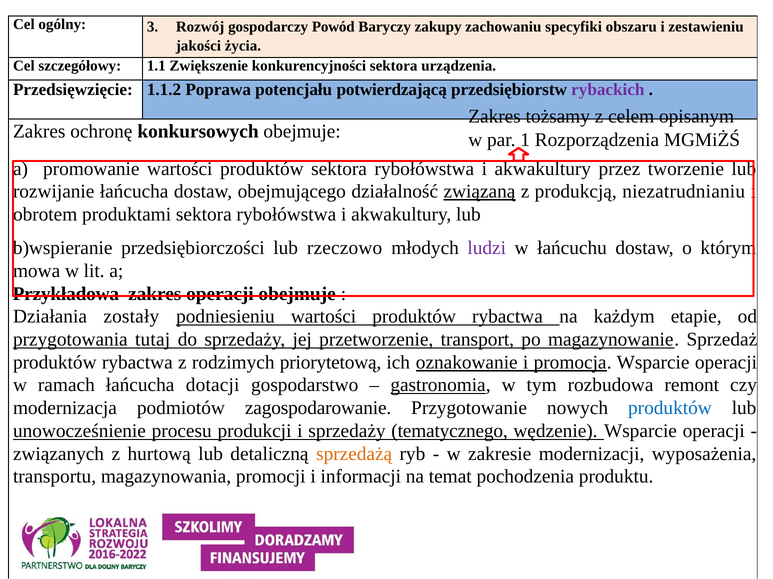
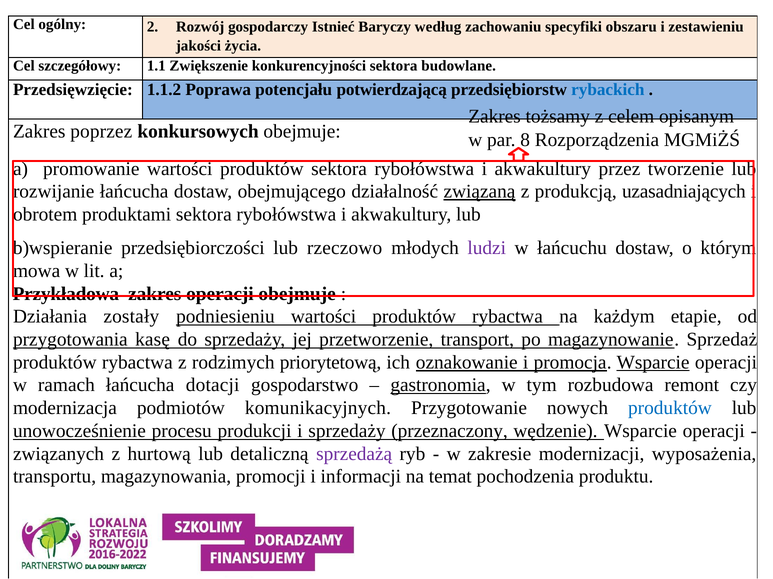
3: 3 -> 2
Powód: Powód -> Istnieć
zakupy: zakupy -> według
urządzenia: urządzenia -> budowlane
rybackich colour: purple -> blue
ochronę: ochronę -> poprzez
1: 1 -> 8
niezatrudnianiu: niezatrudnianiu -> uzasadniających
tutaj: tutaj -> kasę
Wsparcie at (653, 363) underline: none -> present
zagospodarowanie: zagospodarowanie -> komunikacyjnych
tematycznego: tematycznego -> przeznaczony
sprzedażą colour: orange -> purple
